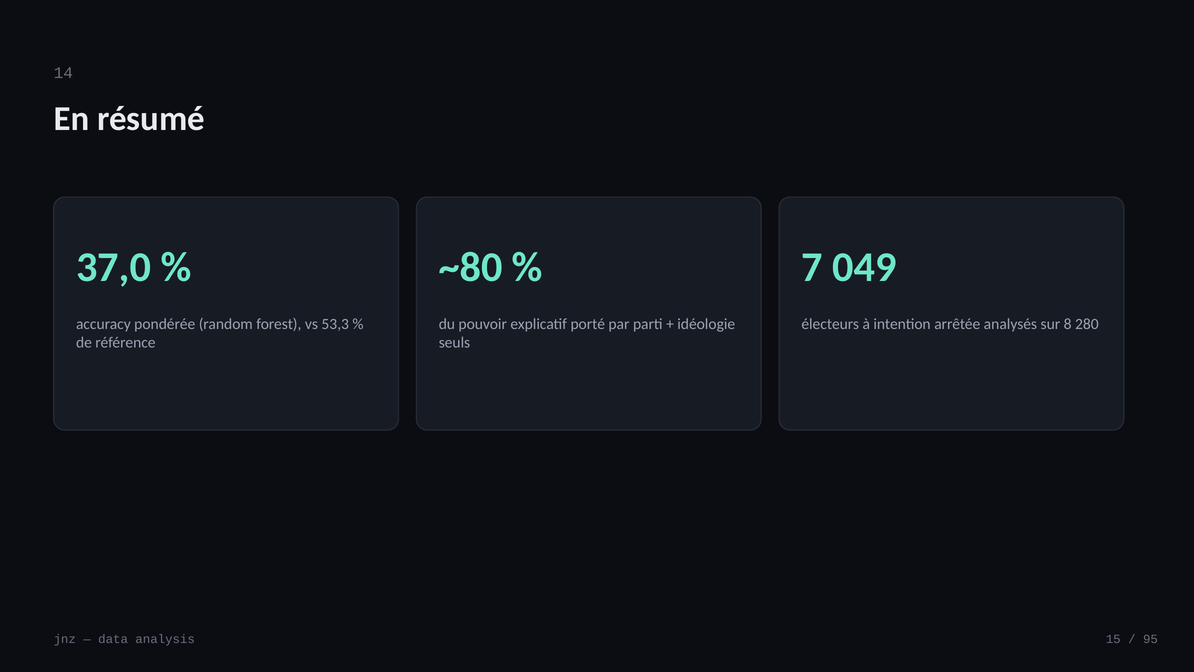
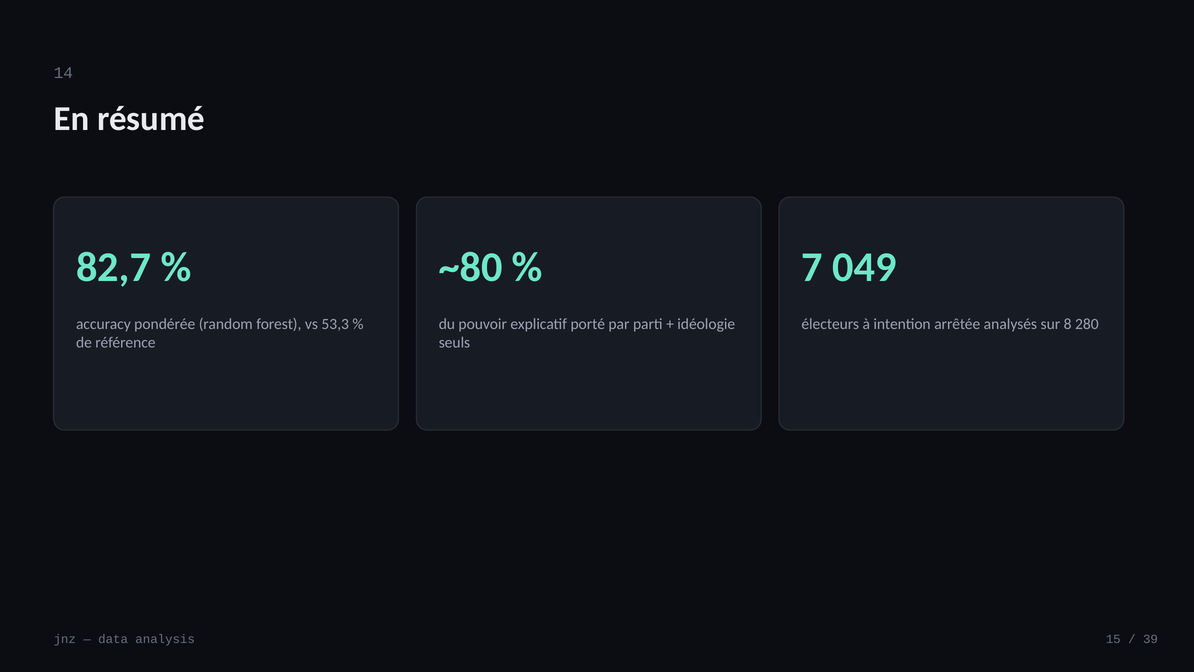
37,0: 37,0 -> 82,7
95: 95 -> 39
